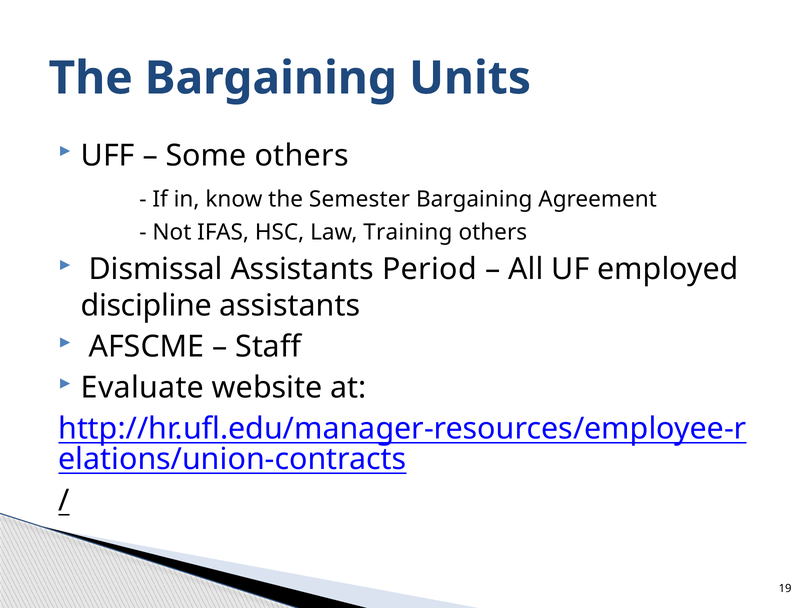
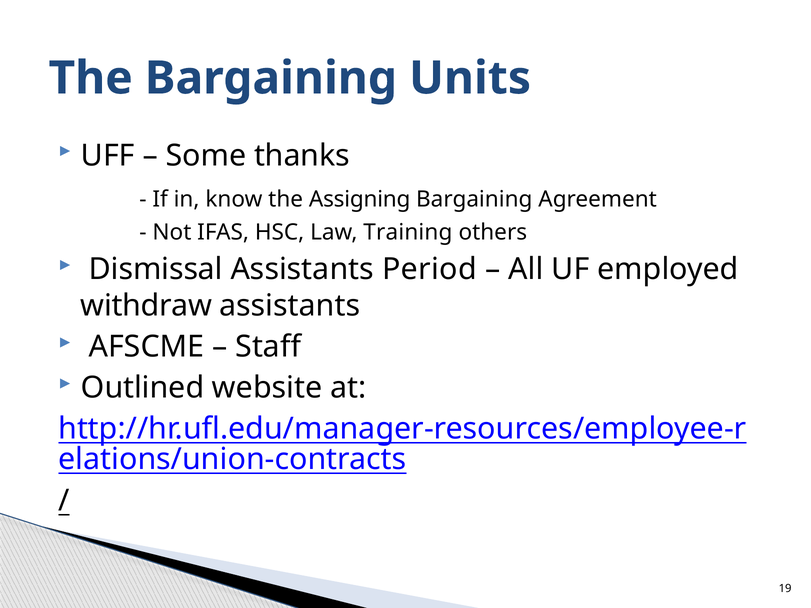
Some others: others -> thanks
Semester: Semester -> Assigning
discipline: discipline -> withdraw
Evaluate: Evaluate -> Outlined
